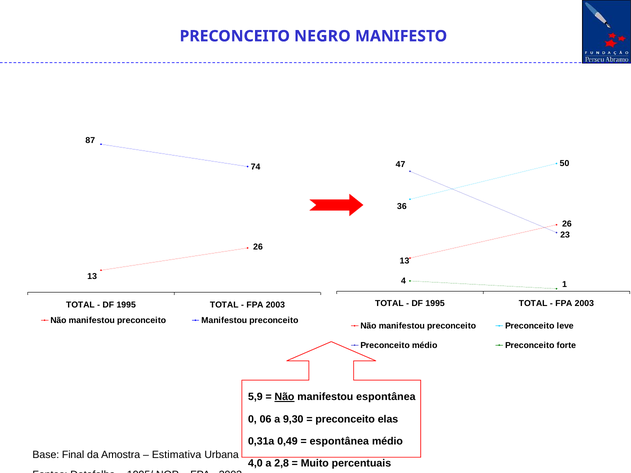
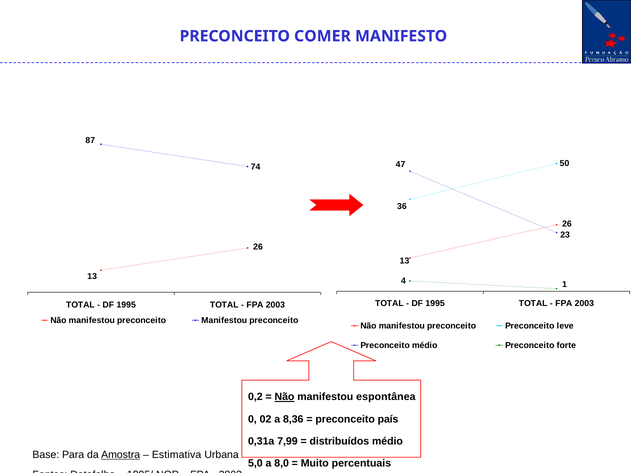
NEGRO: NEGRO -> COMER
5,9: 5,9 -> 0,2
06: 06 -> 02
9,30: 9,30 -> 8,36
elas: elas -> país
0,49: 0,49 -> 7,99
espontânea at (339, 442): espontânea -> distribuídos
Final: Final -> Para
Amostra underline: none -> present
4,0: 4,0 -> 5,0
2,8: 2,8 -> 8,0
